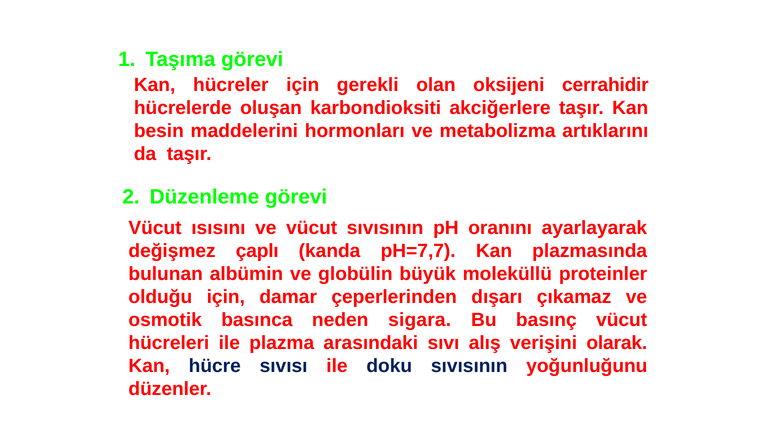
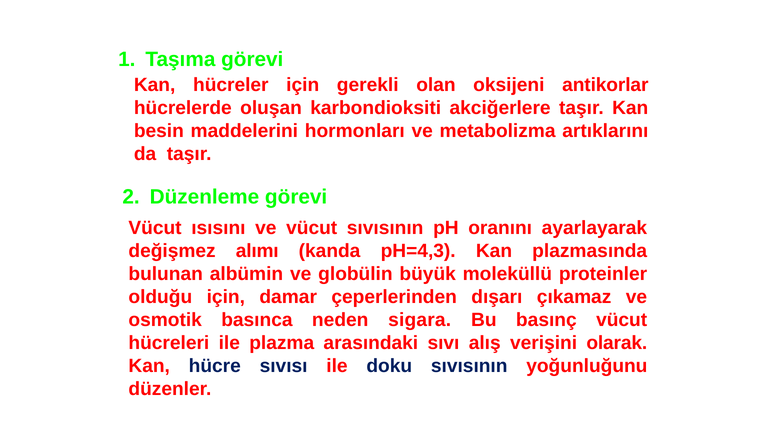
cerrahidir: cerrahidir -> antikorlar
çaplı: çaplı -> alımı
pH=7,7: pH=7,7 -> pH=4,3
